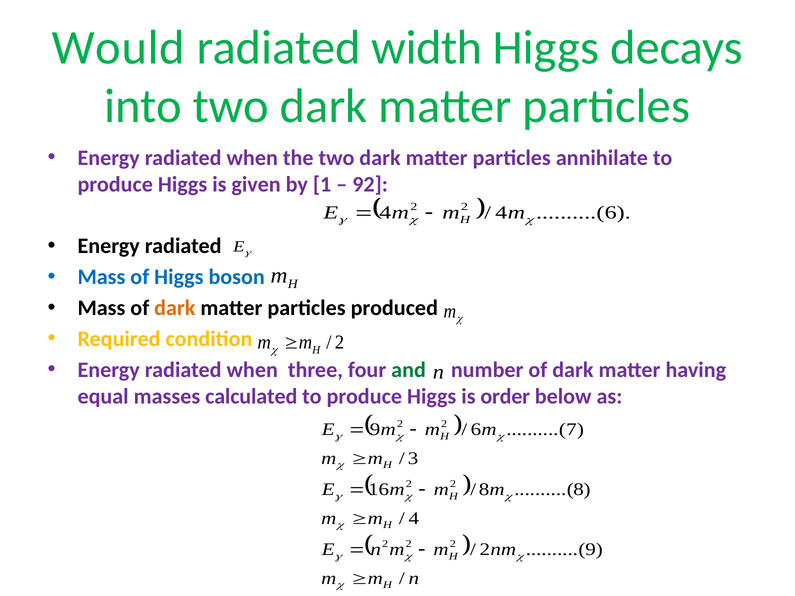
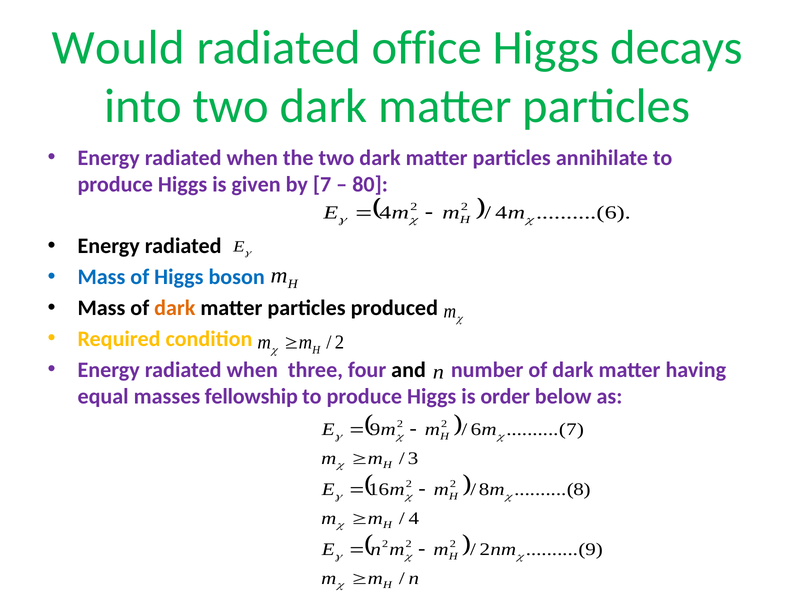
width: width -> office
by 1: 1 -> 7
92: 92 -> 80
and colour: green -> black
calculated: calculated -> fellowship
